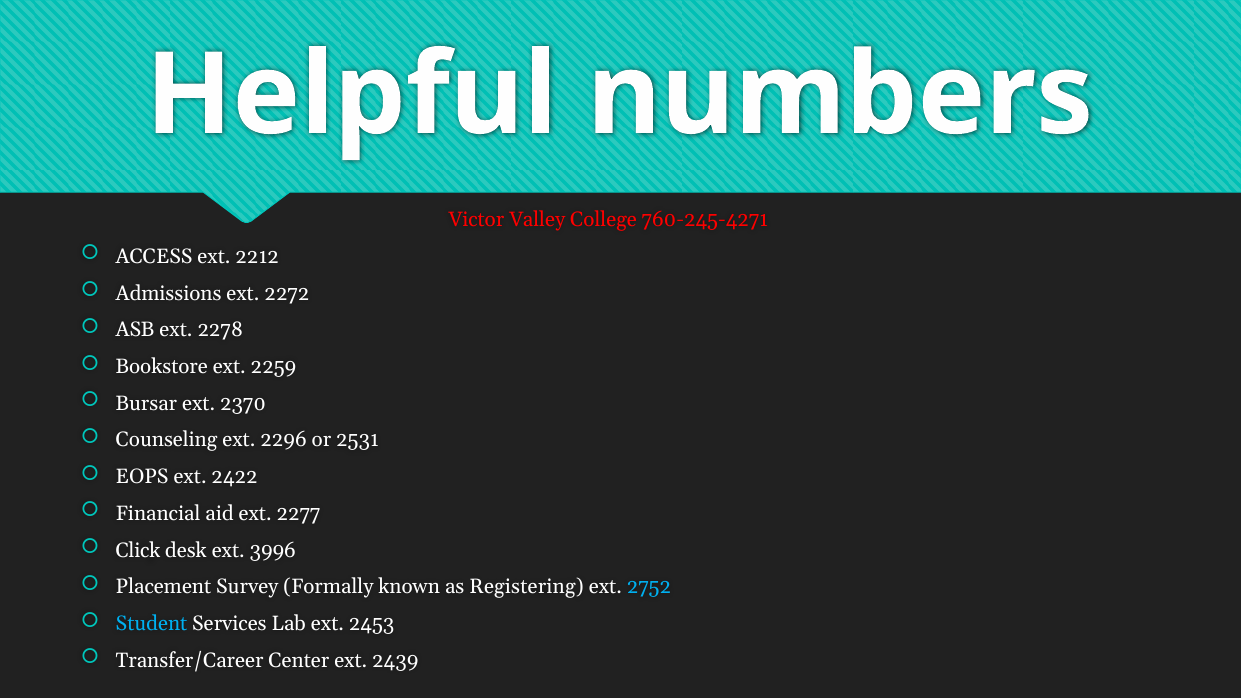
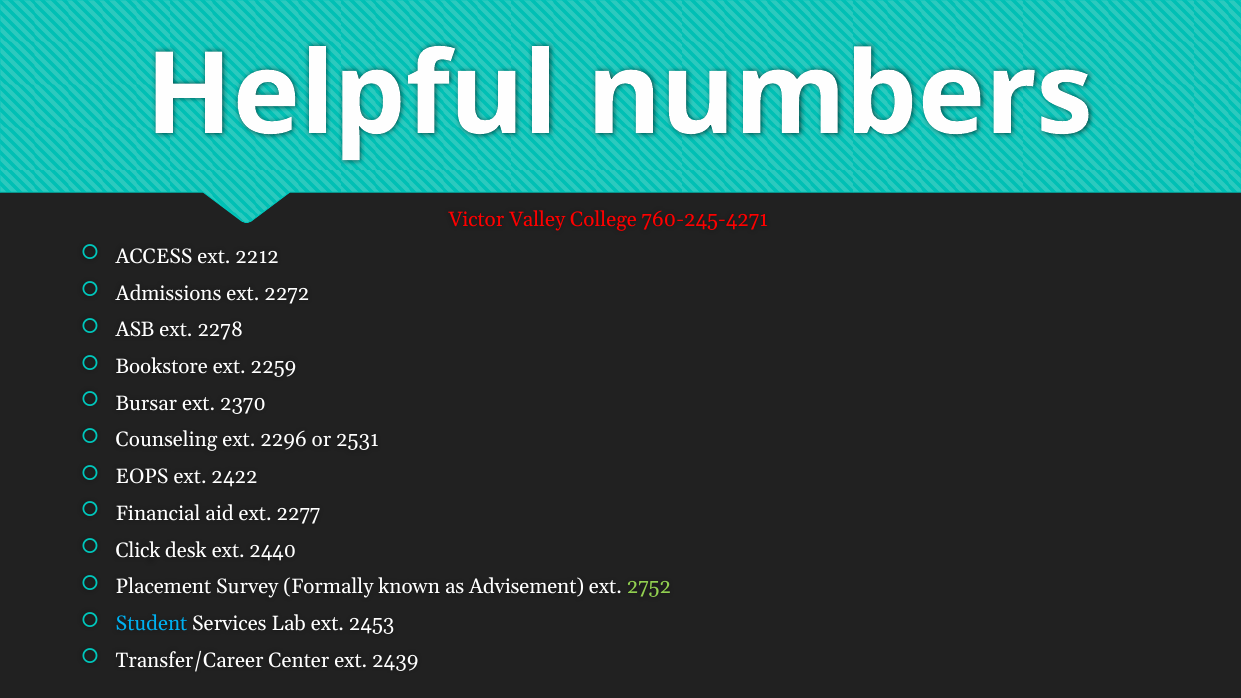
3996: 3996 -> 2440
Registering: Registering -> Advisement
2752 colour: light blue -> light green
